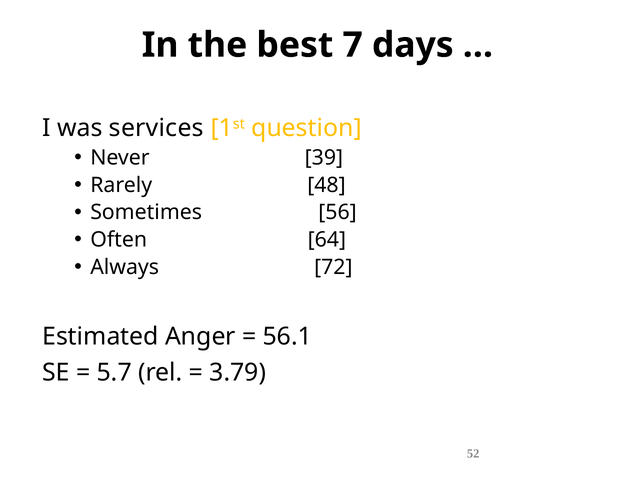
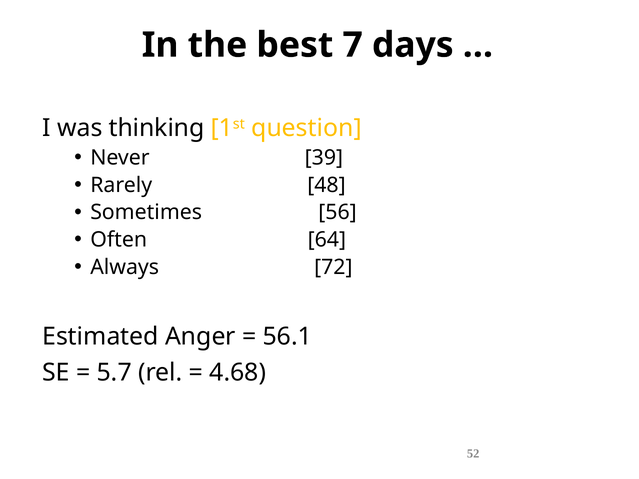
services: services -> thinking
3.79: 3.79 -> 4.68
